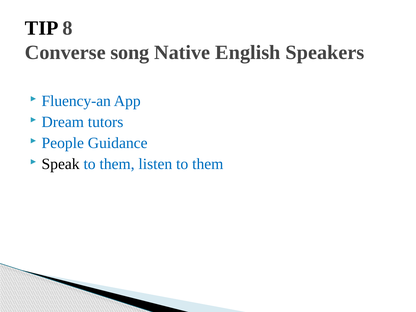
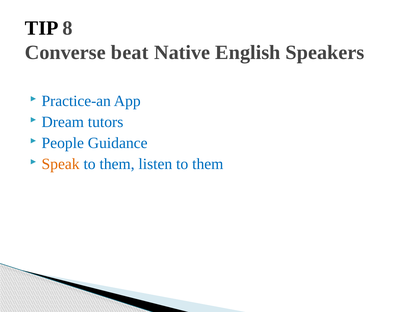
song: song -> beat
Fluency-an: Fluency-an -> Practice-an
Speak colour: black -> orange
